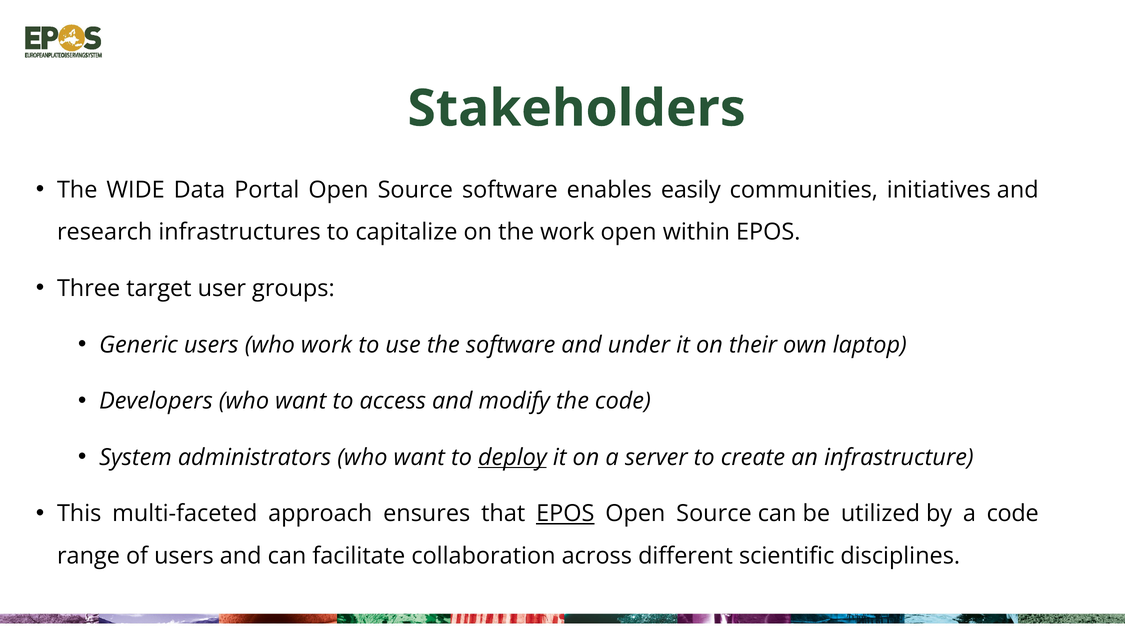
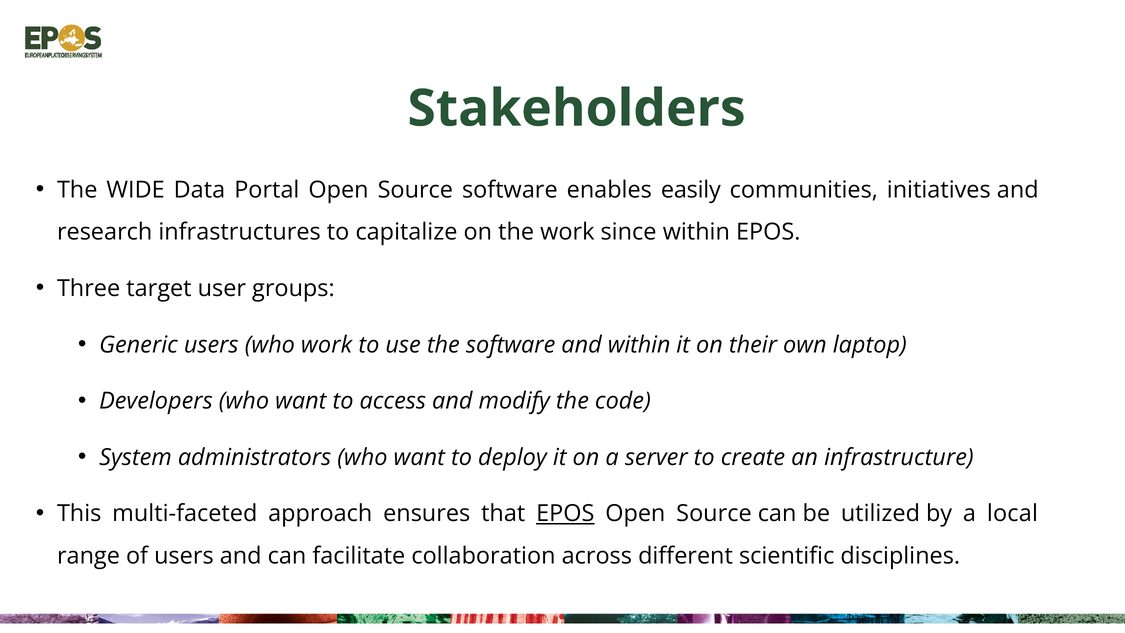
work open: open -> since
and under: under -> within
deploy underline: present -> none
a code: code -> local
